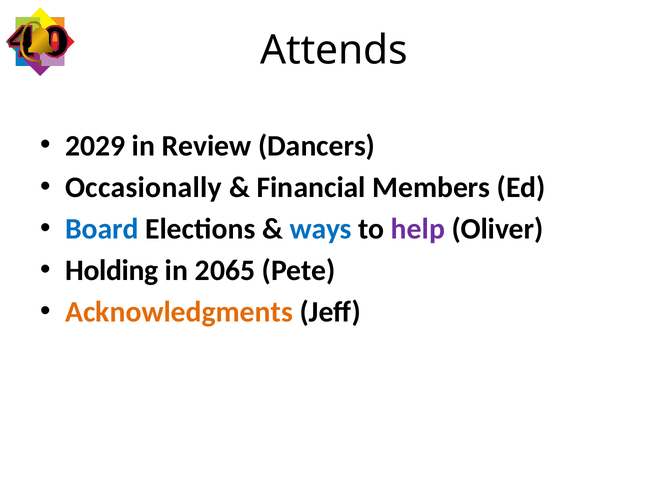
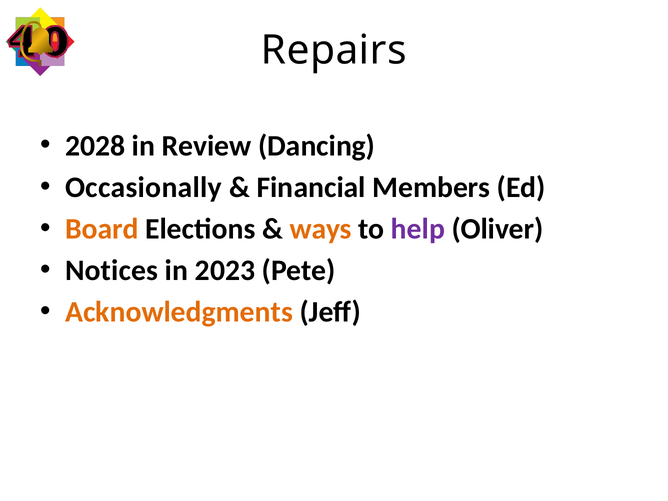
Attends: Attends -> Repairs
2029: 2029 -> 2028
Dancers: Dancers -> Dancing
Board colour: blue -> orange
ways colour: blue -> orange
Holding: Holding -> Notices
2065: 2065 -> 2023
